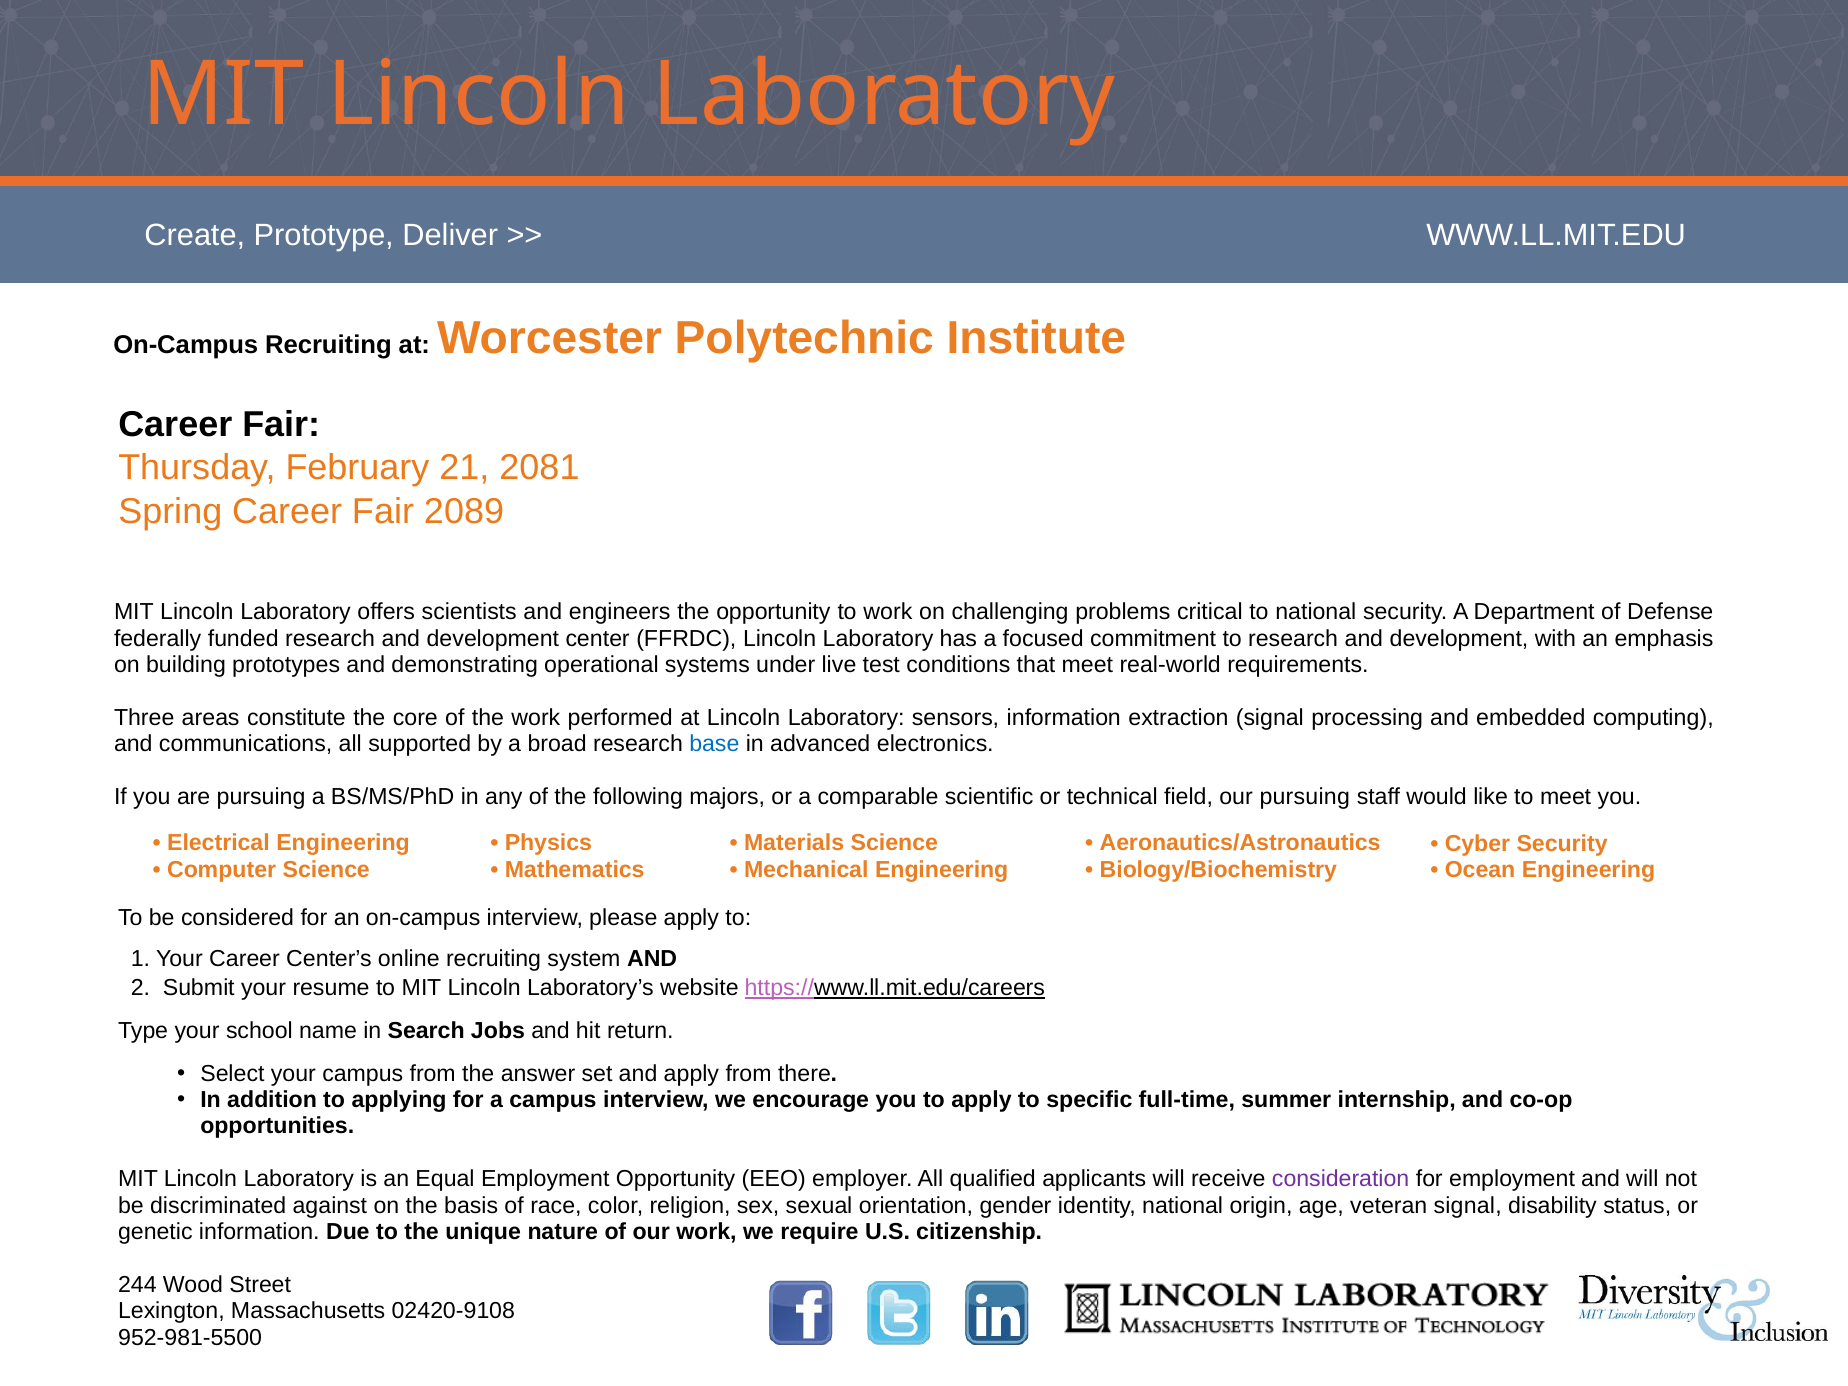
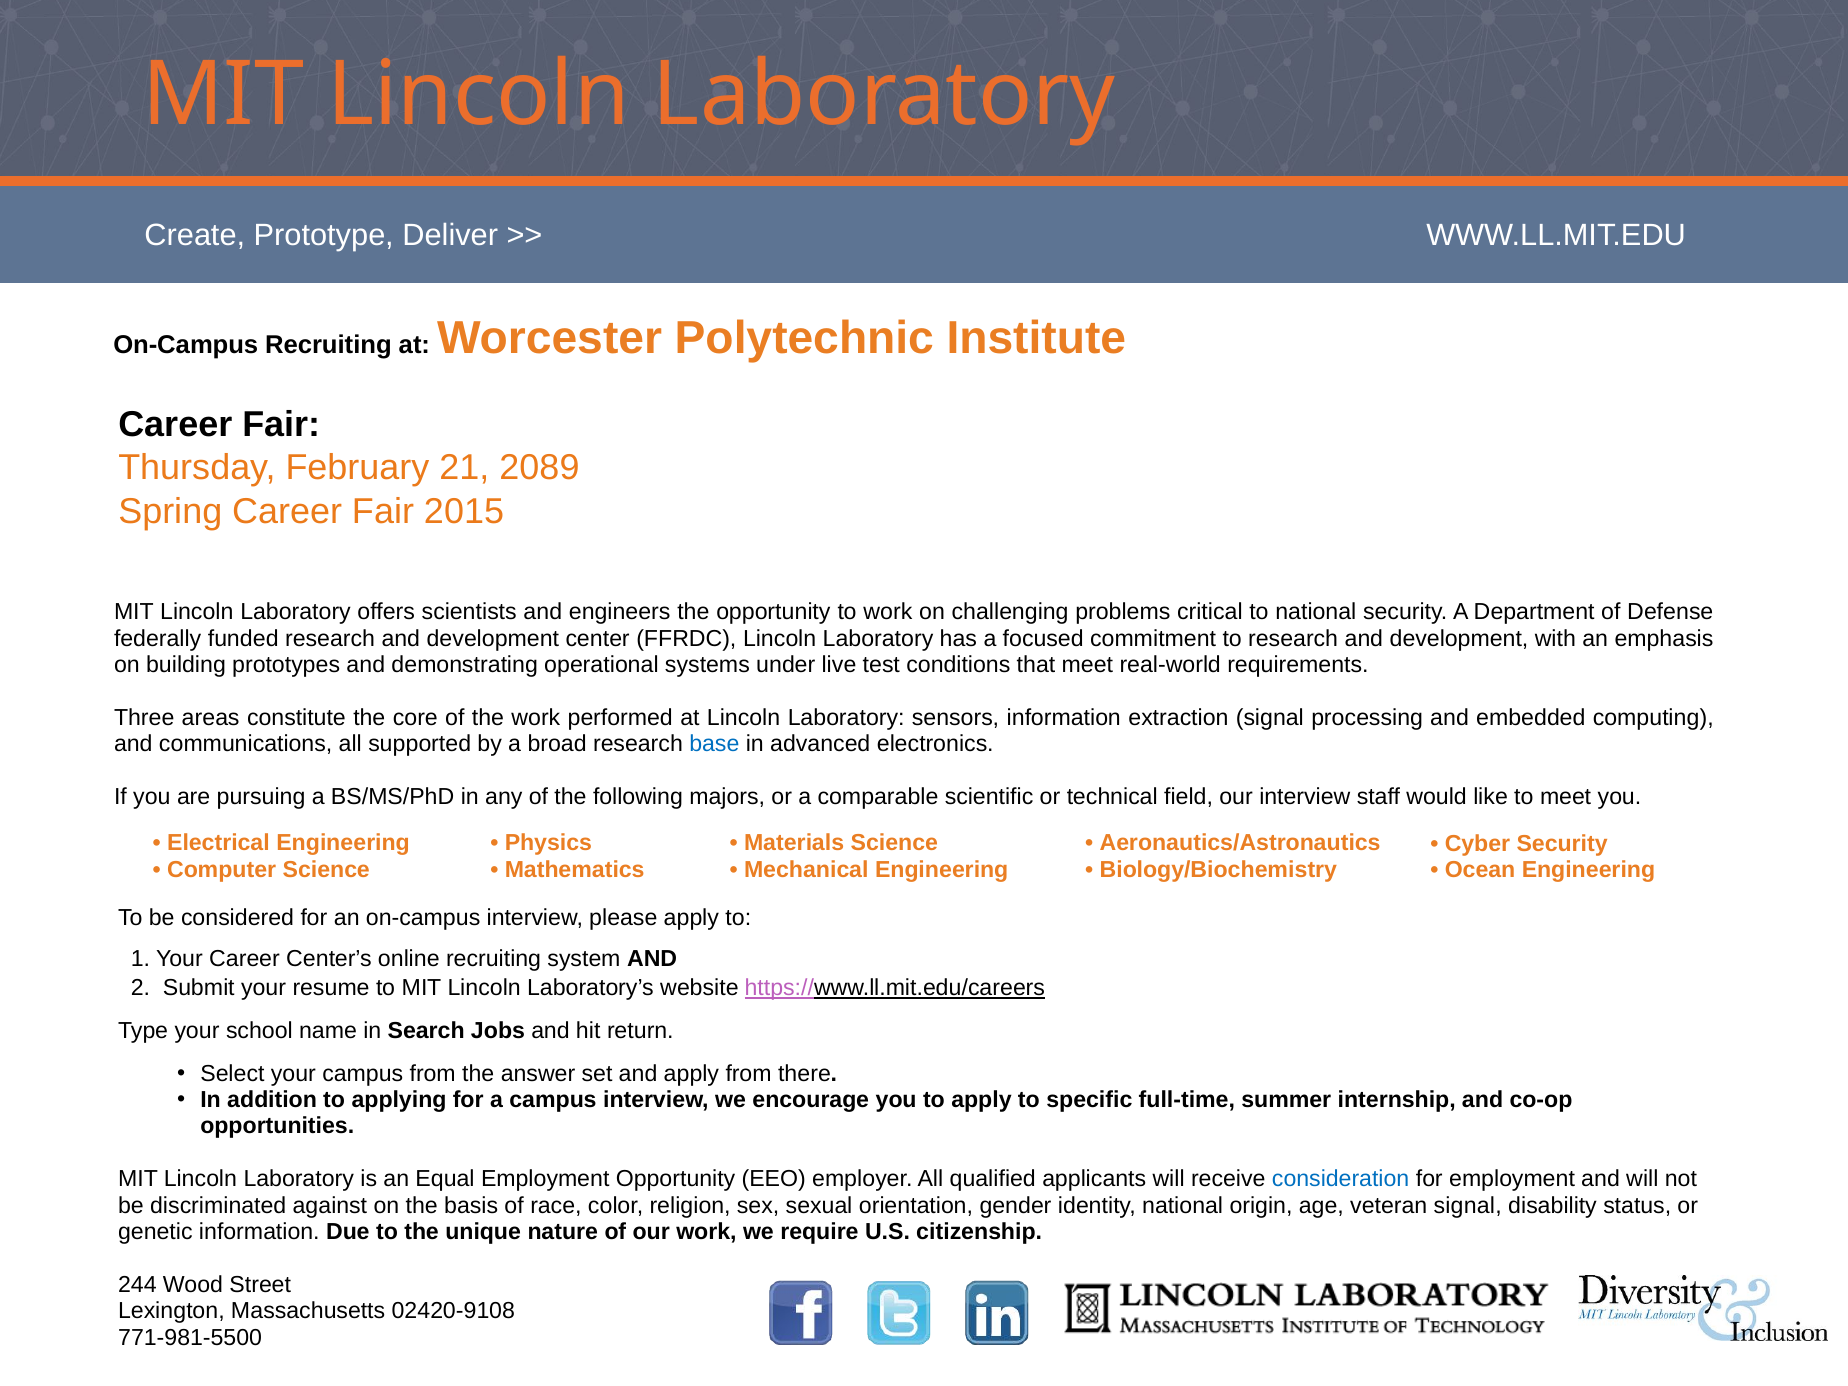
2081: 2081 -> 2089
2089: 2089 -> 2015
our pursuing: pursuing -> interview
consideration colour: purple -> blue
952-981-5500: 952-981-5500 -> 771-981-5500
